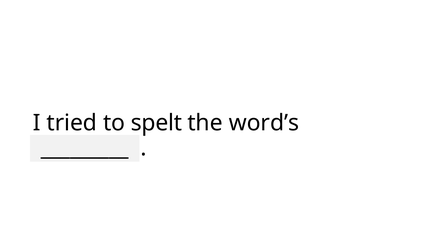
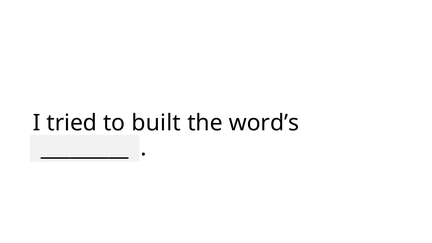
spelt: spelt -> built
